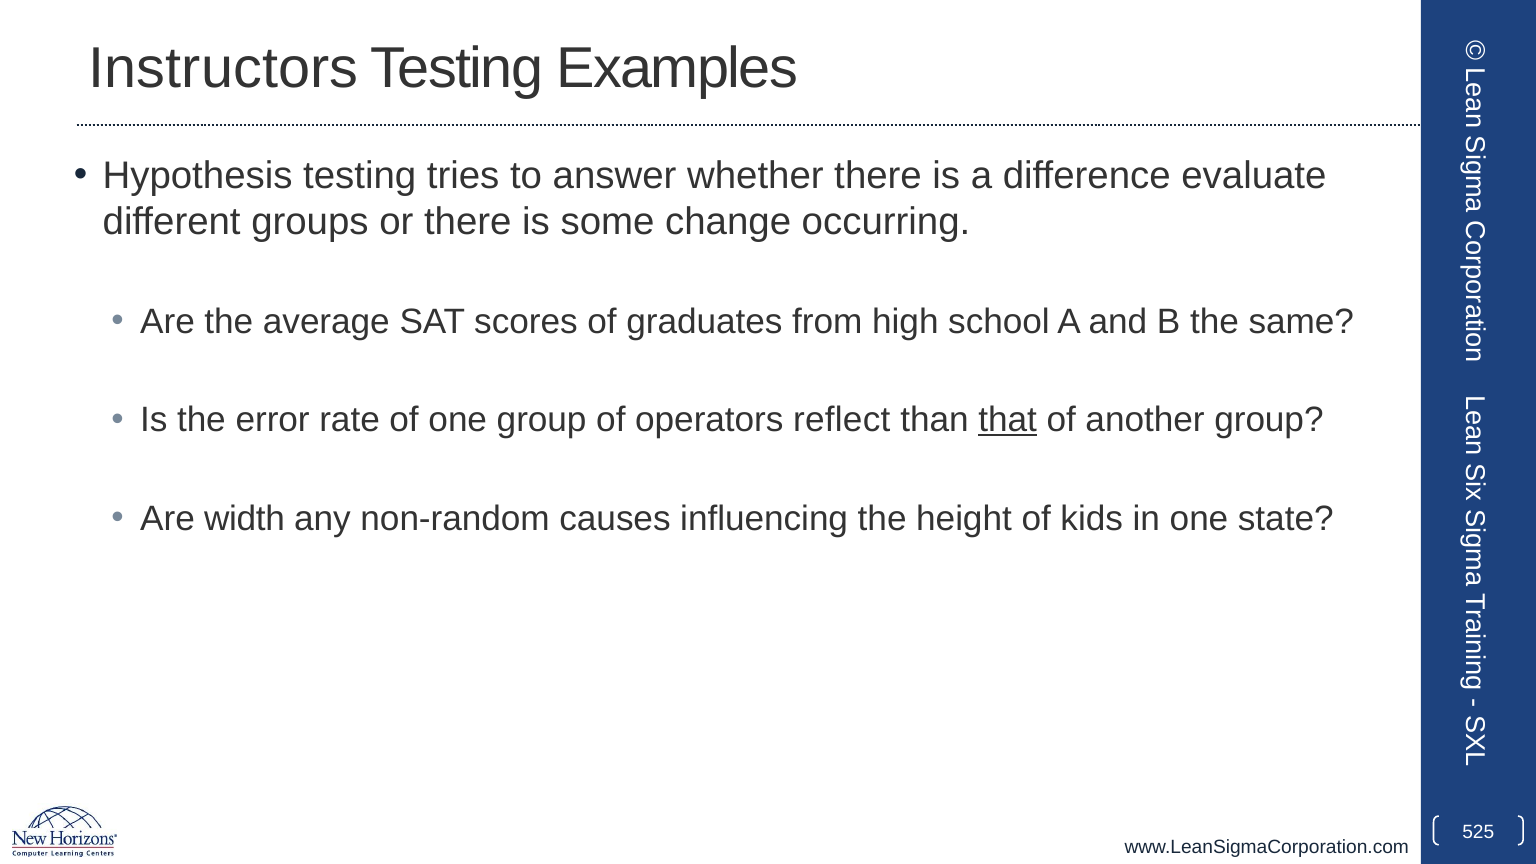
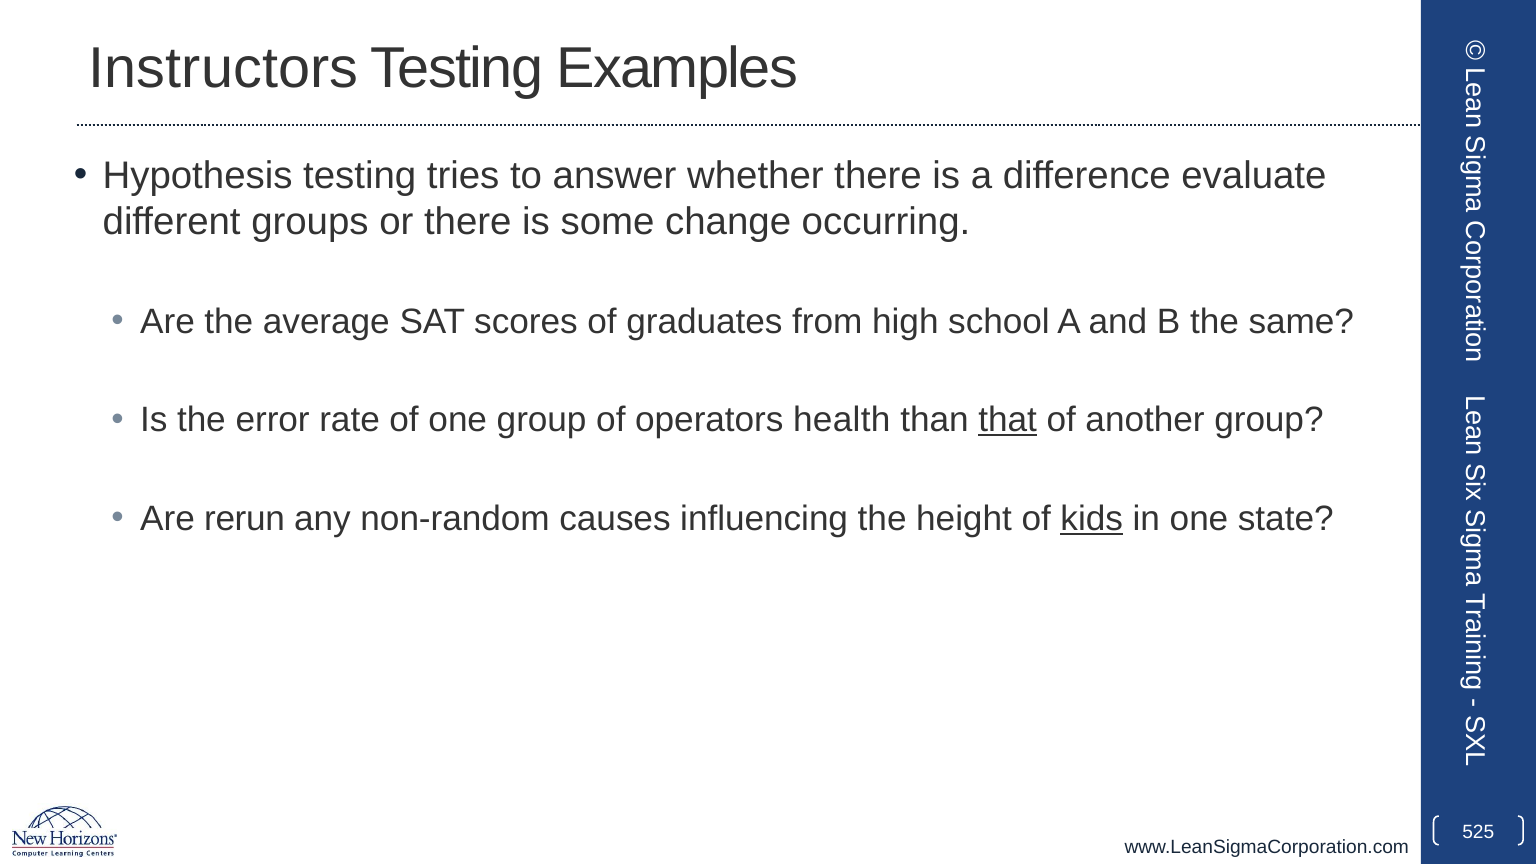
reflect: reflect -> health
width: width -> rerun
kids underline: none -> present
